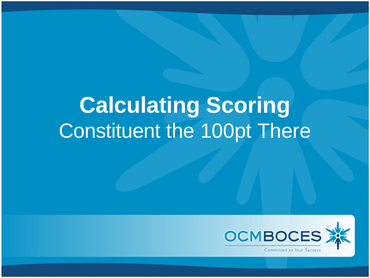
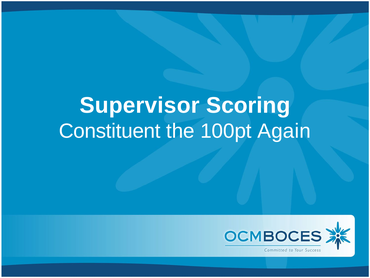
Calculating: Calculating -> Supervisor
There: There -> Again
